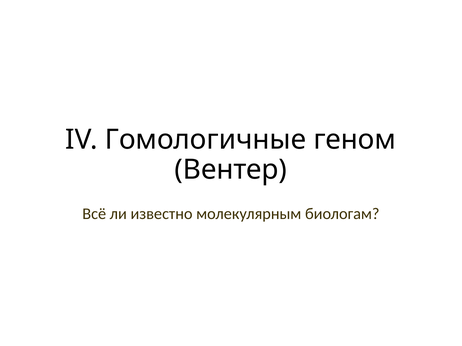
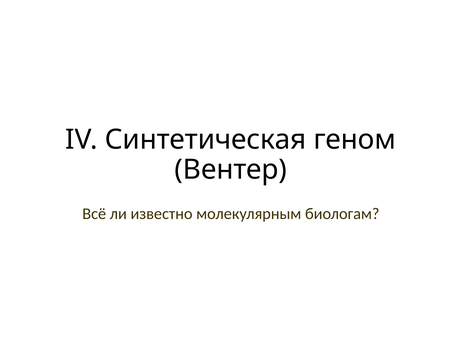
Гомологичные: Гомологичные -> Синтетическая
